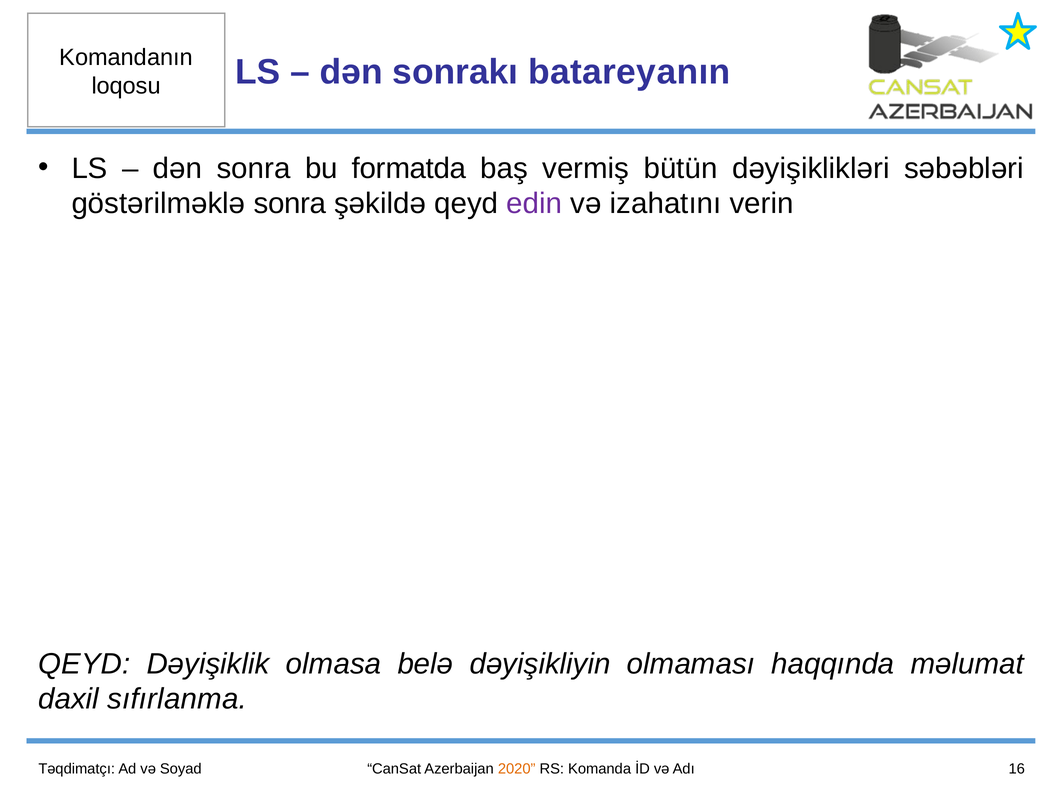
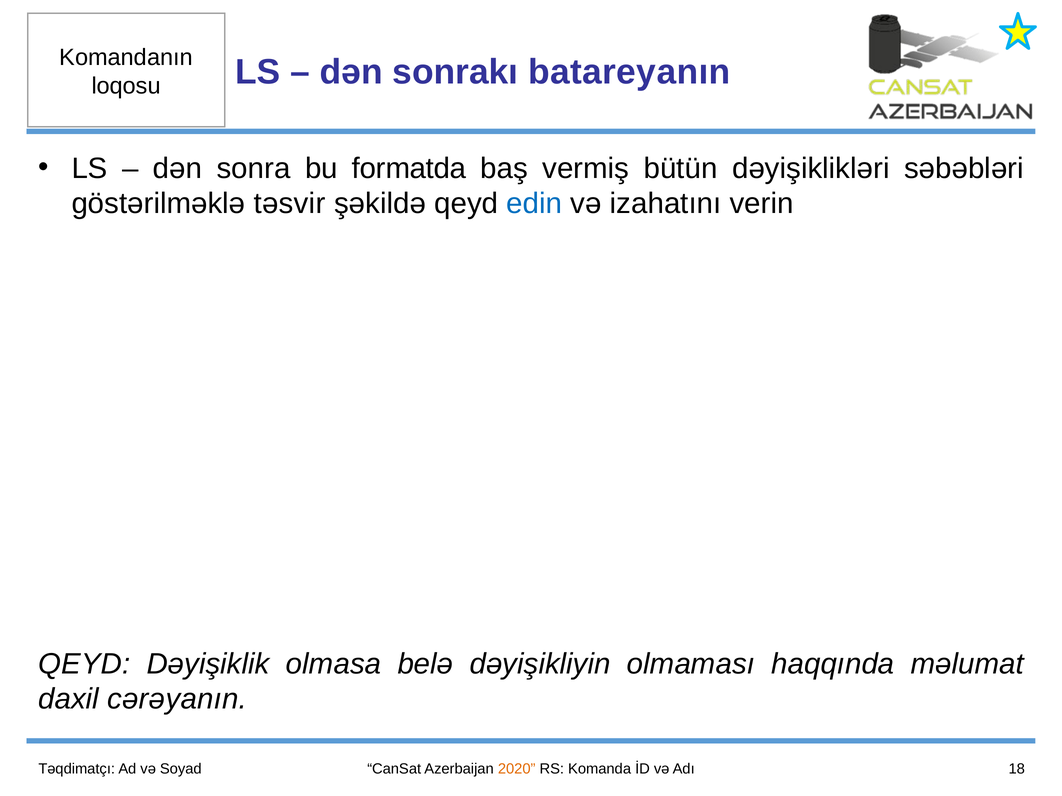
göstərilməklə sonra: sonra -> təsvir
edin colour: purple -> blue
sıfırlanma: sıfırlanma -> cərəyanın
16: 16 -> 18
